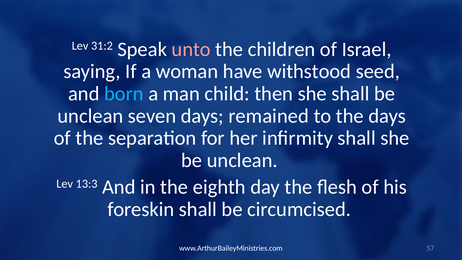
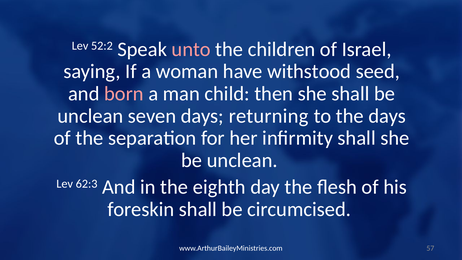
31:2: 31:2 -> 52:2
born colour: light blue -> pink
remained: remained -> returning
13:3: 13:3 -> 62:3
